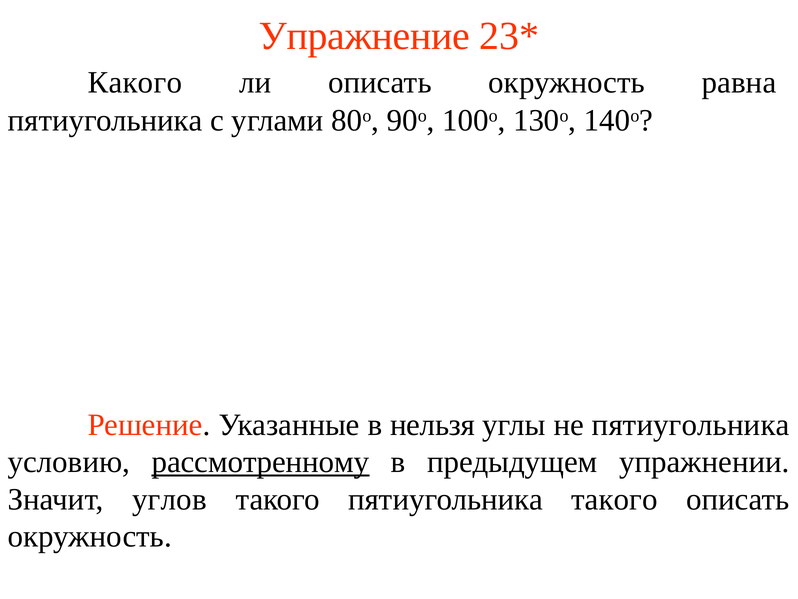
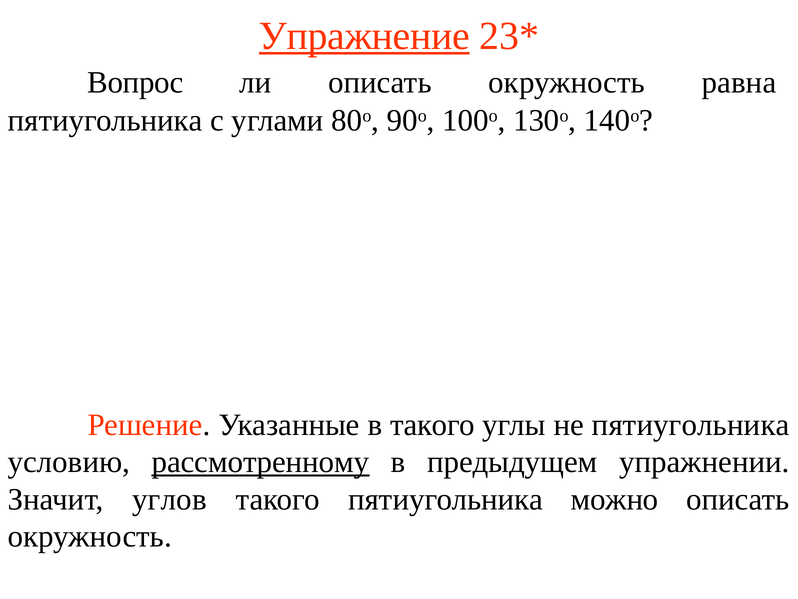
Упражнение underline: none -> present
Какого: Какого -> Вопрос
в нельзя: нельзя -> такого
пятиугольника такого: такого -> можно
